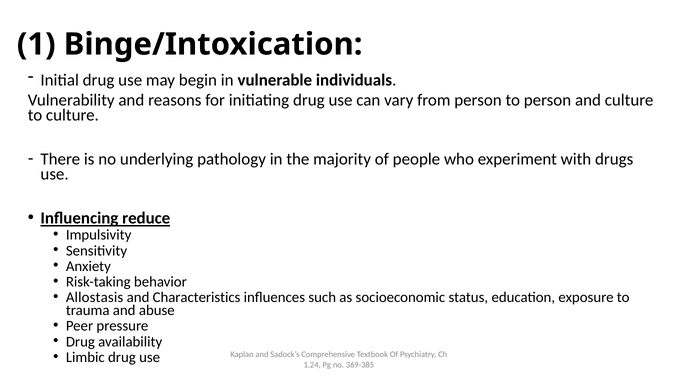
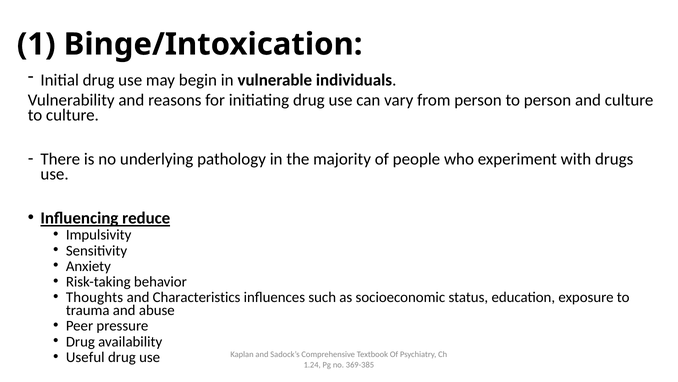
Allostasis: Allostasis -> Thoughts
Limbic: Limbic -> Useful
